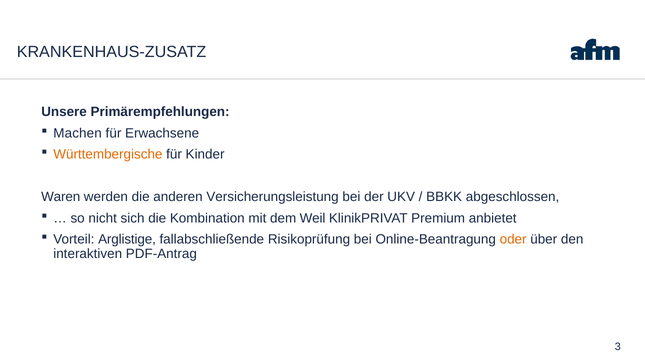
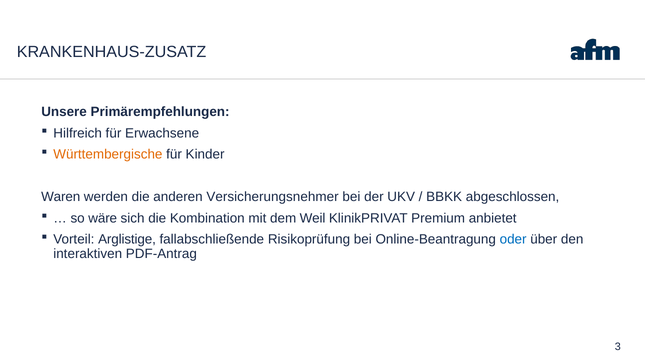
Machen: Machen -> Hilfreich
Versicherungsleistung: Versicherungsleistung -> Versicherungsnehmer
nicht: nicht -> wäre
oder colour: orange -> blue
